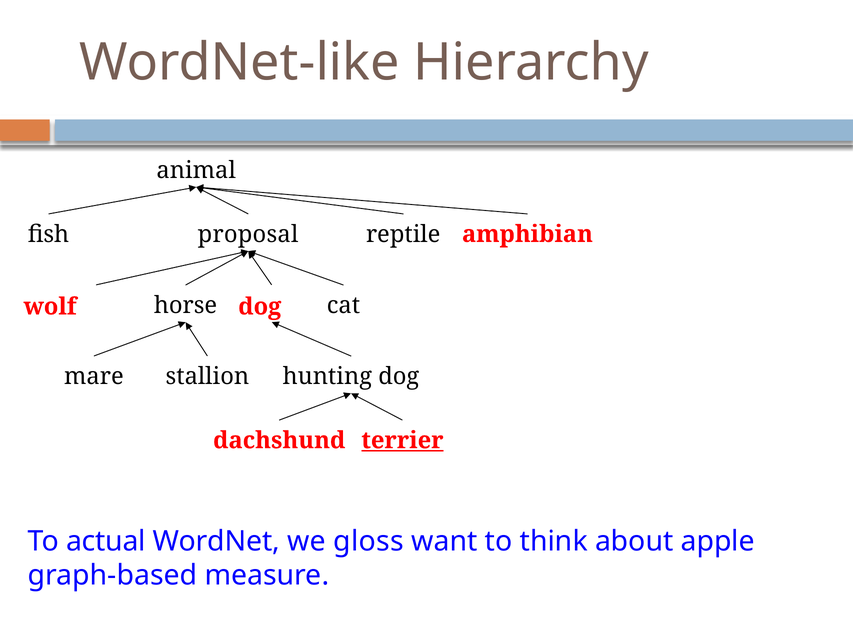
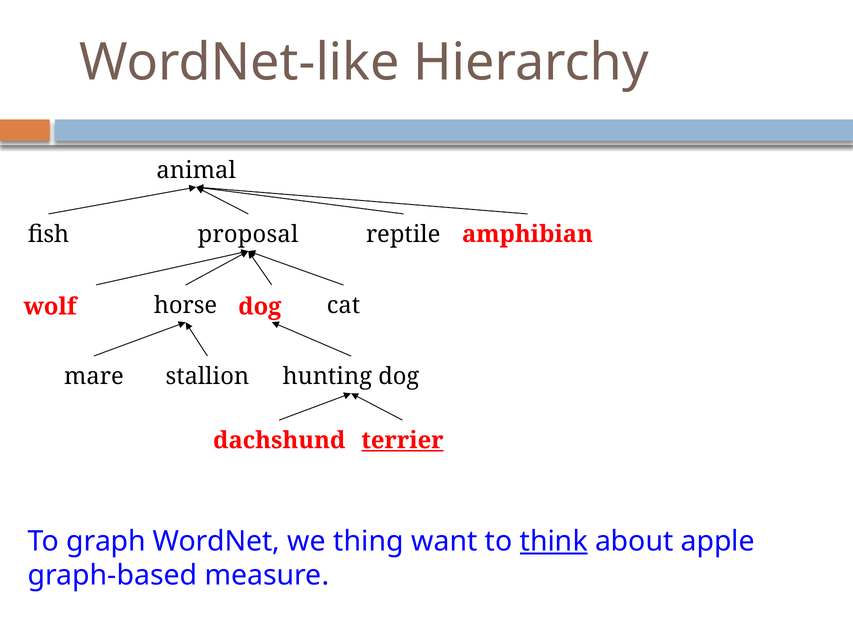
actual: actual -> graph
gloss: gloss -> thing
think underline: none -> present
